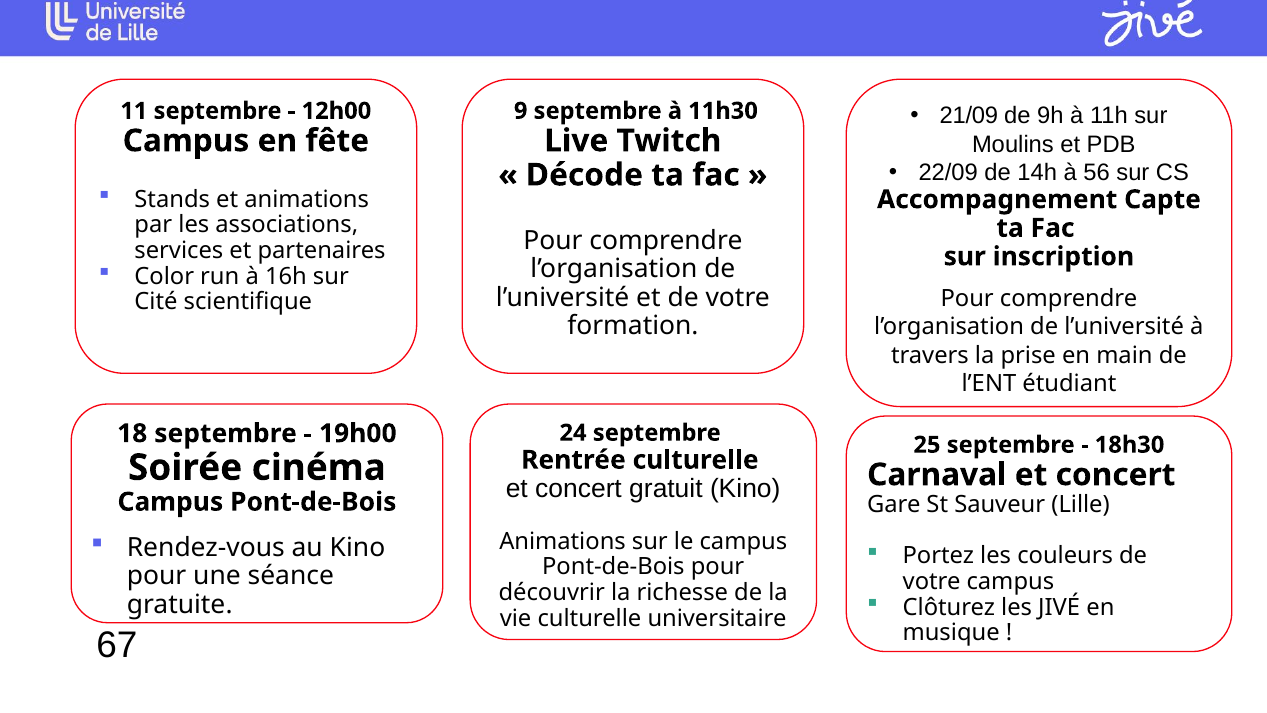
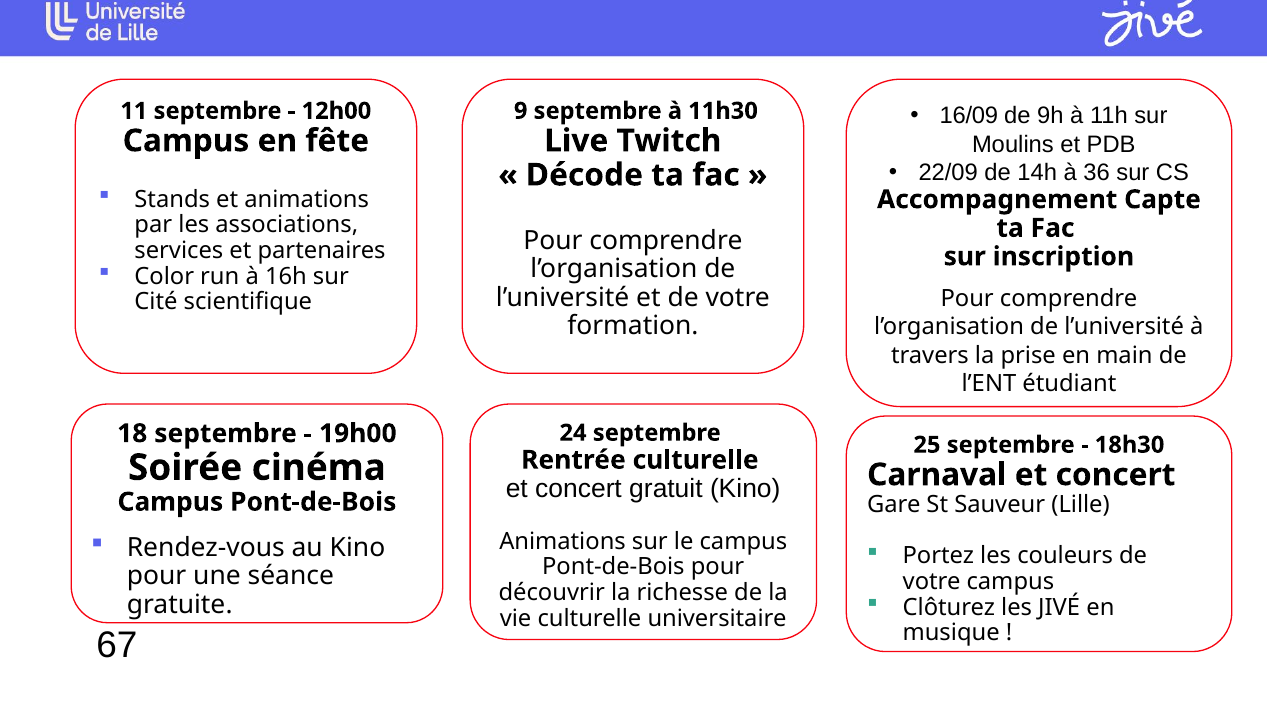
21/09: 21/09 -> 16/09
56: 56 -> 36
